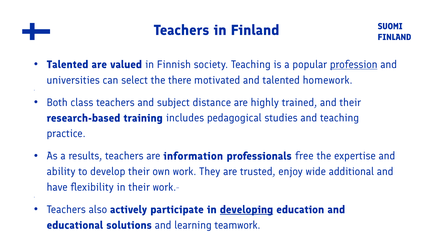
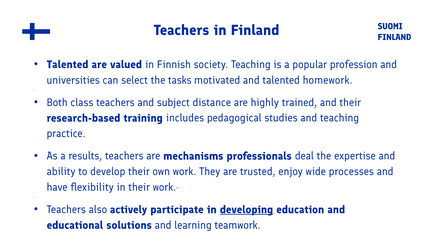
profession underline: present -> none
there: there -> tasks
information: information -> mechanisms
free: free -> deal
additional: additional -> processes
